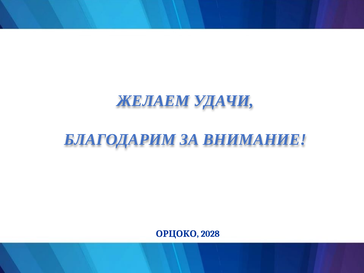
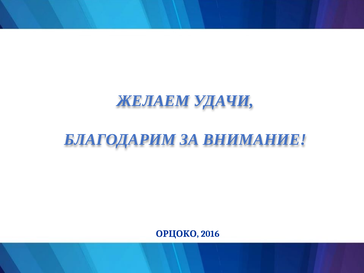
2028: 2028 -> 2016
